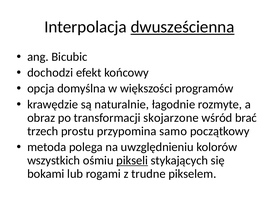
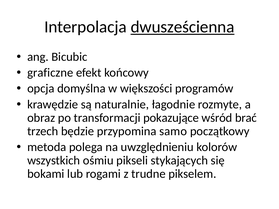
dochodzi: dochodzi -> graficzne
skojarzone: skojarzone -> pokazujące
prostu: prostu -> będzie
pikseli underline: present -> none
